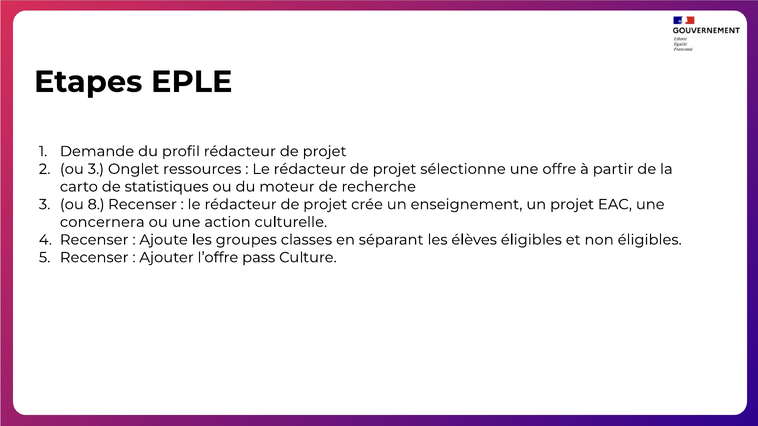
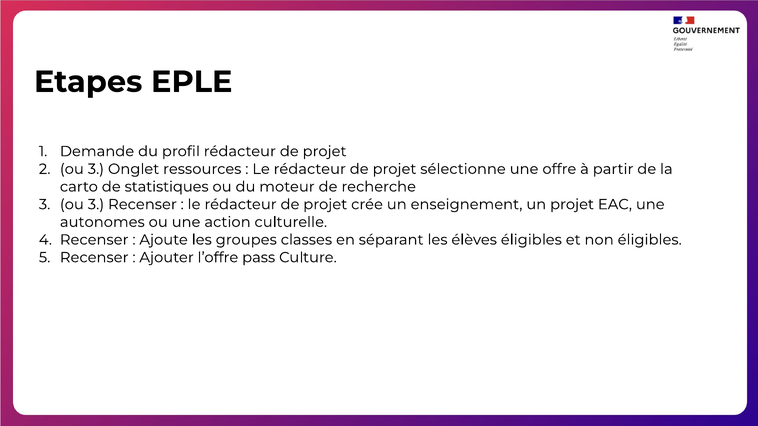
3 ou 8: 8 -> 3
concernera: concernera -> autonomes
